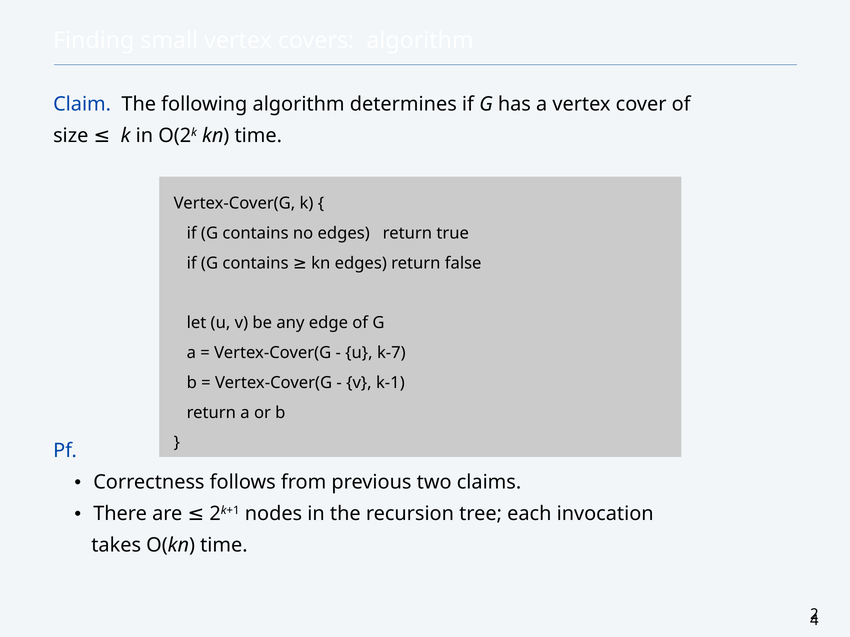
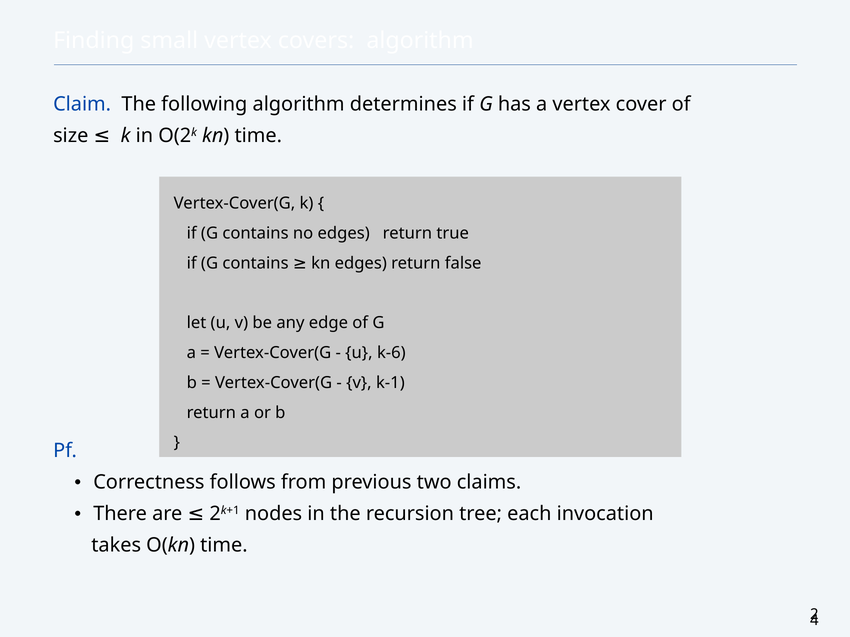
k-7: k-7 -> k-6
